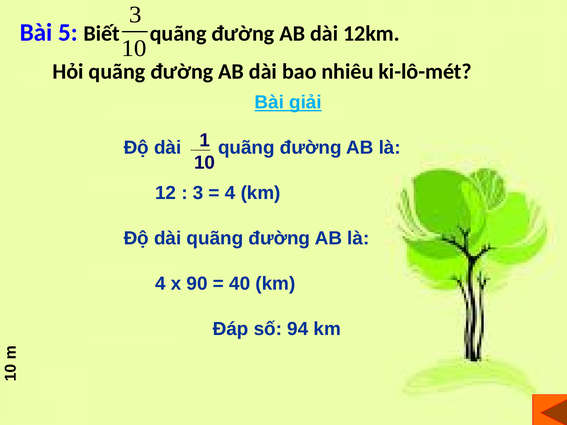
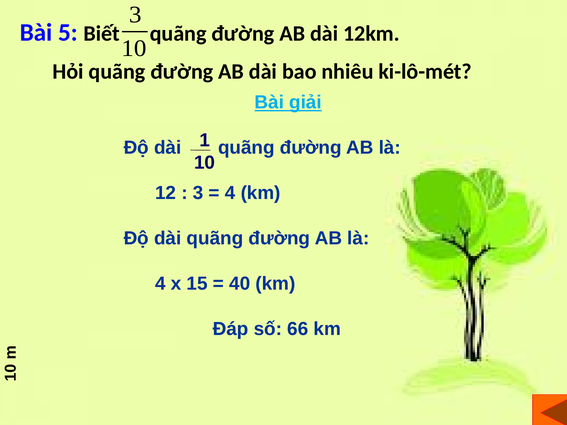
90: 90 -> 15
94: 94 -> 66
